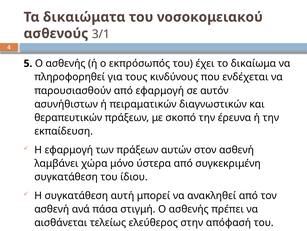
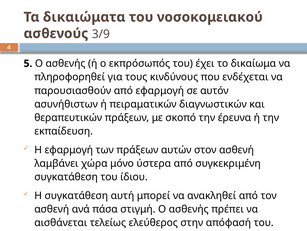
3/1: 3/1 -> 3/9
